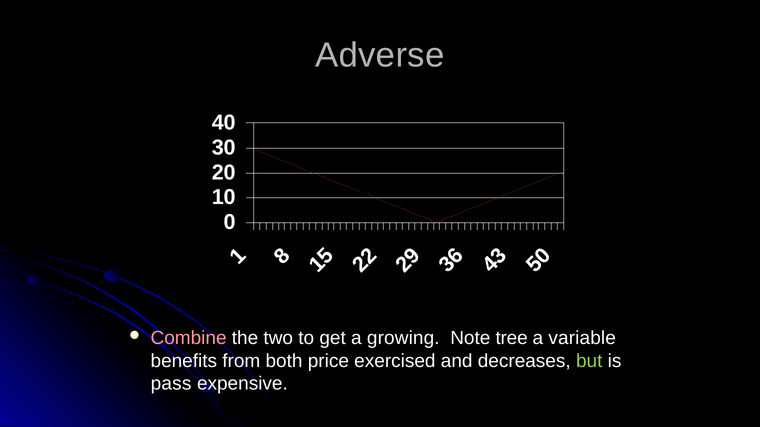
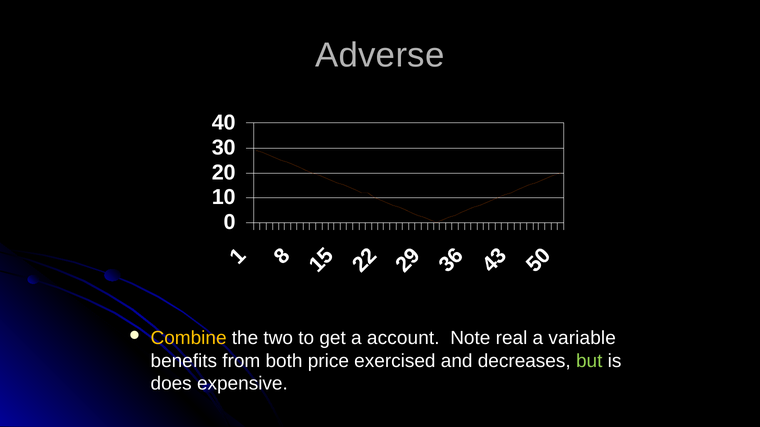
Combine colour: pink -> yellow
growing: growing -> account
tree: tree -> real
pass: pass -> does
